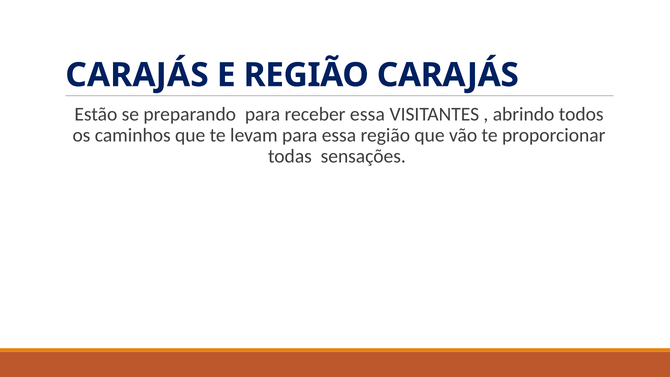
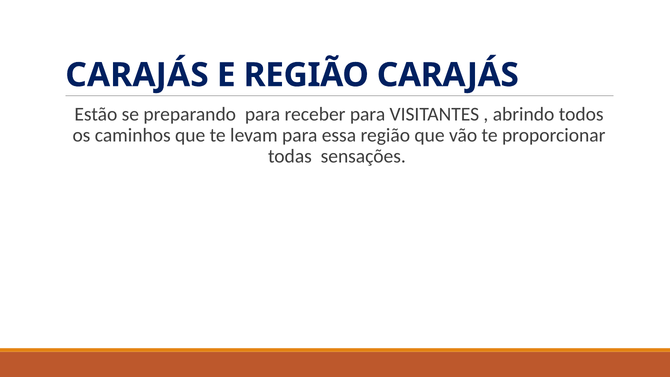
receber essa: essa -> para
